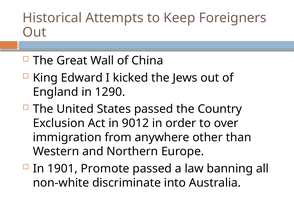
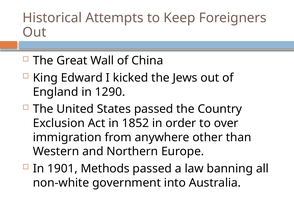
9012: 9012 -> 1852
Promote: Promote -> Methods
discriminate: discriminate -> government
